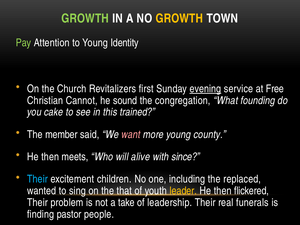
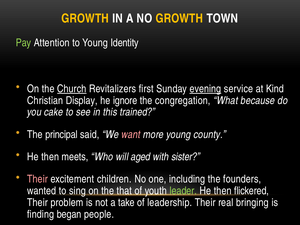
GROWTH at (85, 18) colour: light green -> yellow
Church underline: none -> present
Free: Free -> Kind
Cannot: Cannot -> Display
sound: sound -> ignore
founding: founding -> because
member: member -> principal
alive: alive -> aged
since: since -> sister
Their at (37, 179) colour: light blue -> pink
replaced: replaced -> founders
leader colour: yellow -> light green
funerals: funerals -> bringing
pastor: pastor -> began
